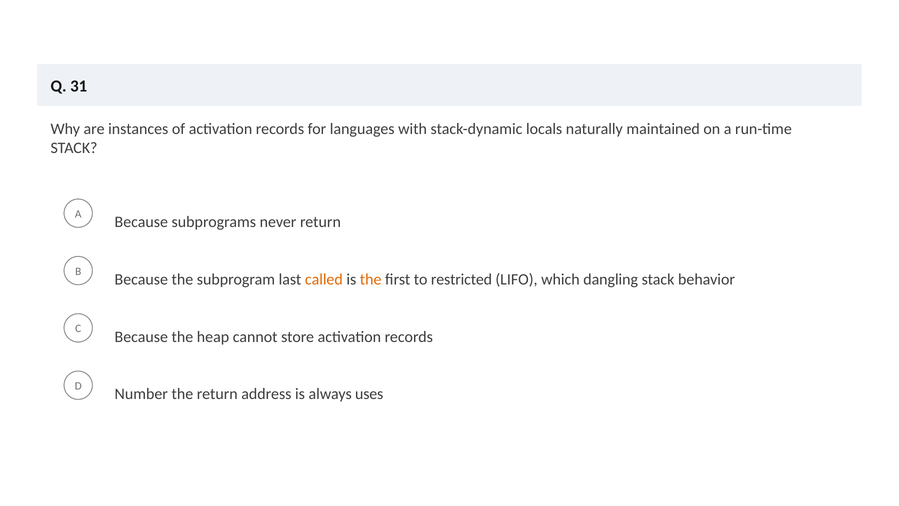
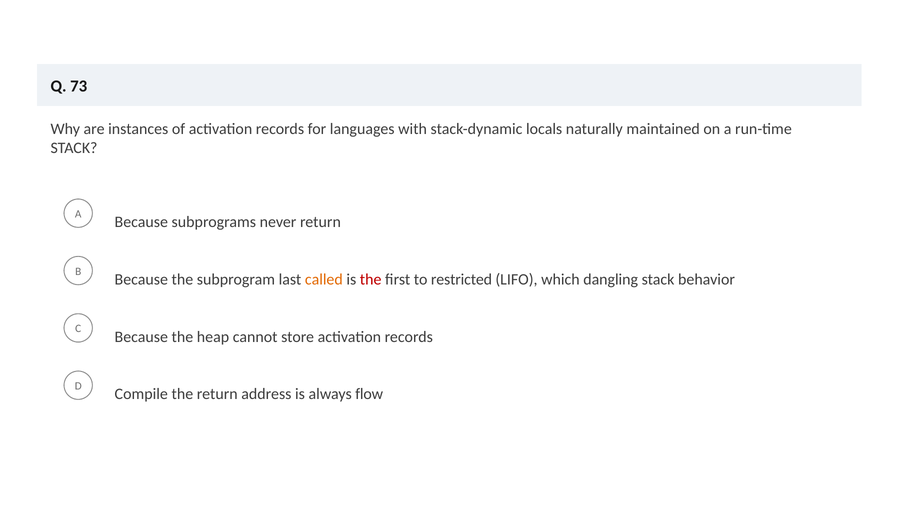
31: 31 -> 73
the at (371, 279) colour: orange -> red
Number: Number -> Compile
uses: uses -> flow
